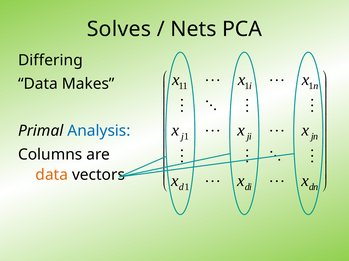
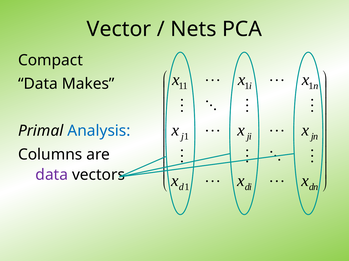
Solves: Solves -> Vector
Differing: Differing -> Compact
data at (52, 175) colour: orange -> purple
